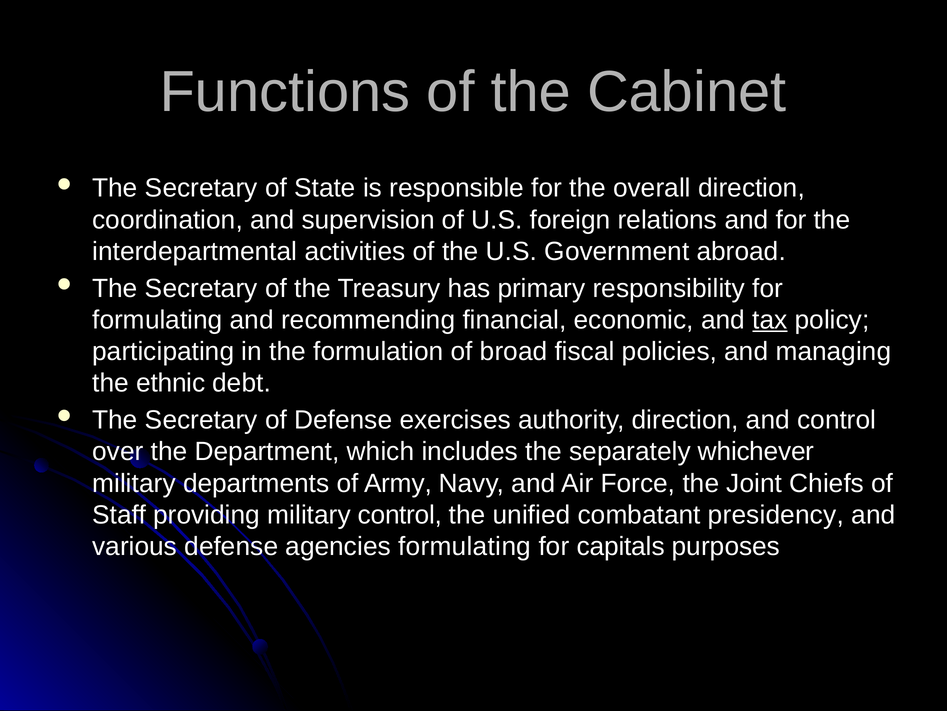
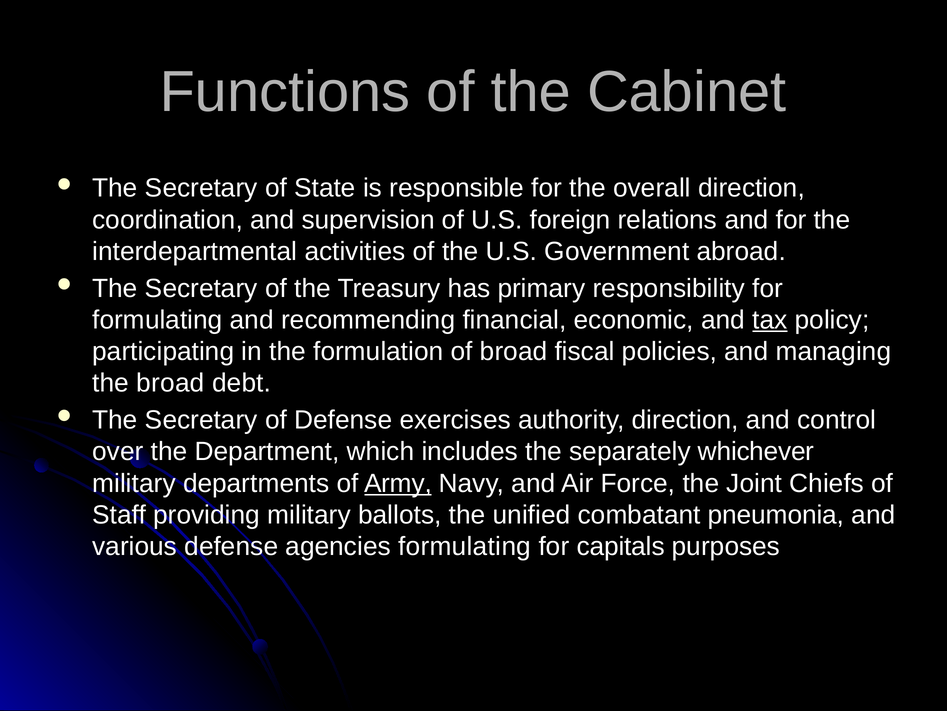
the ethnic: ethnic -> broad
Army underline: none -> present
military control: control -> ballots
presidency: presidency -> pneumonia
